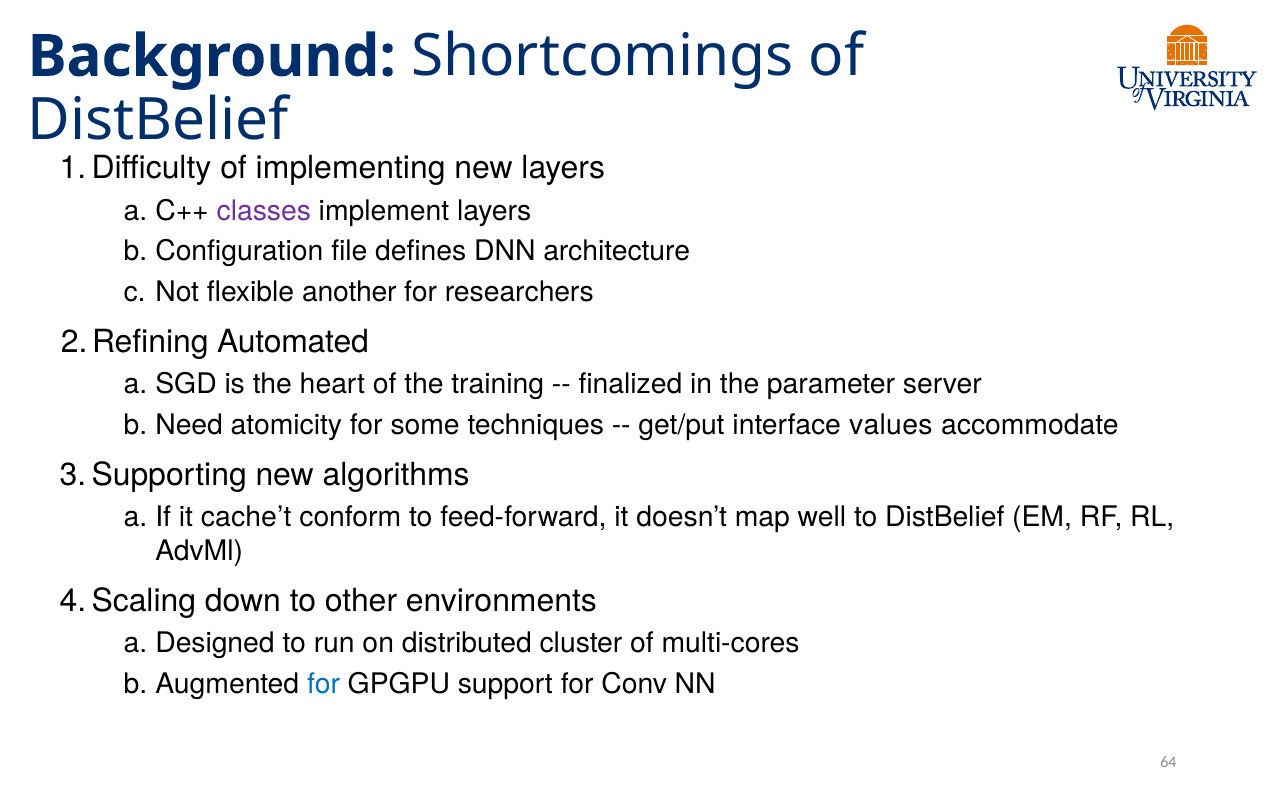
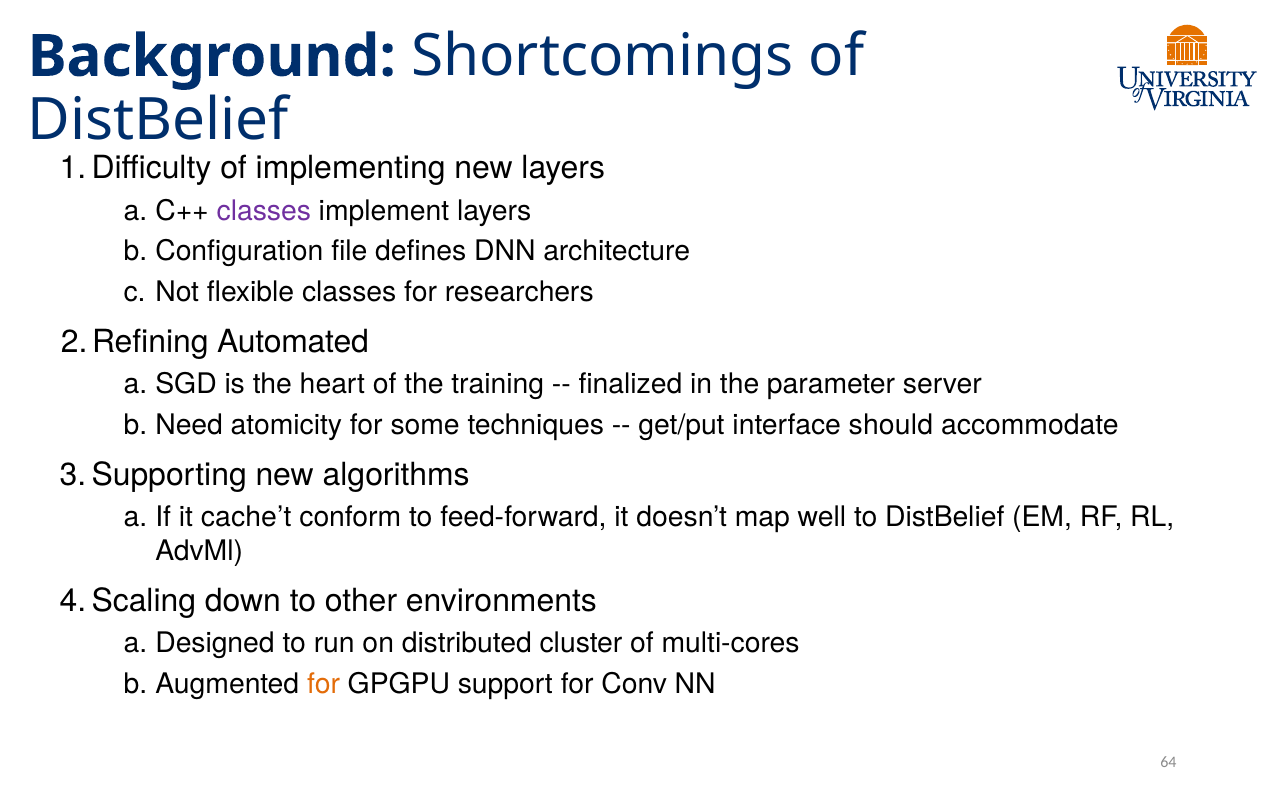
flexible another: another -> classes
values: values -> should
for at (324, 684) colour: blue -> orange
